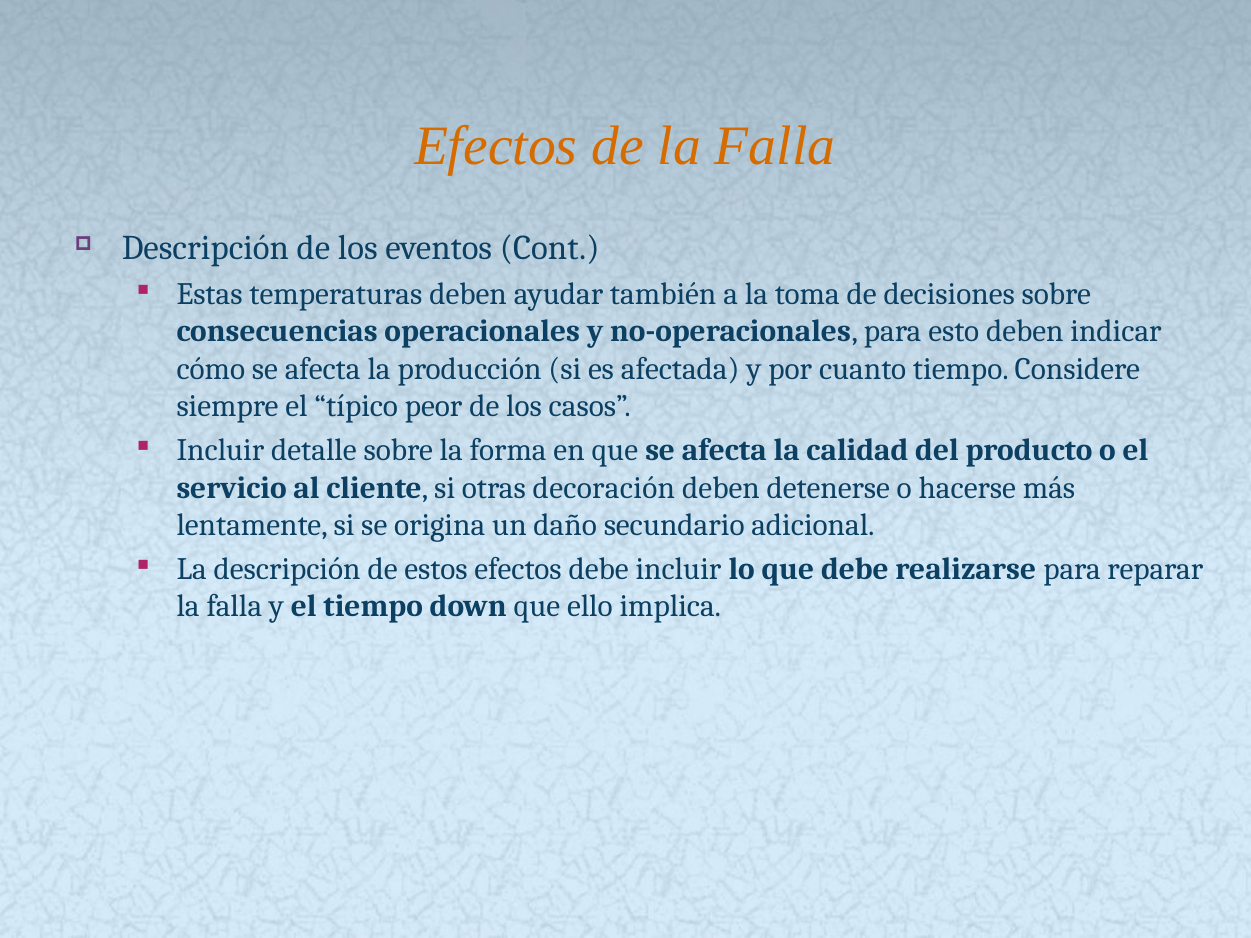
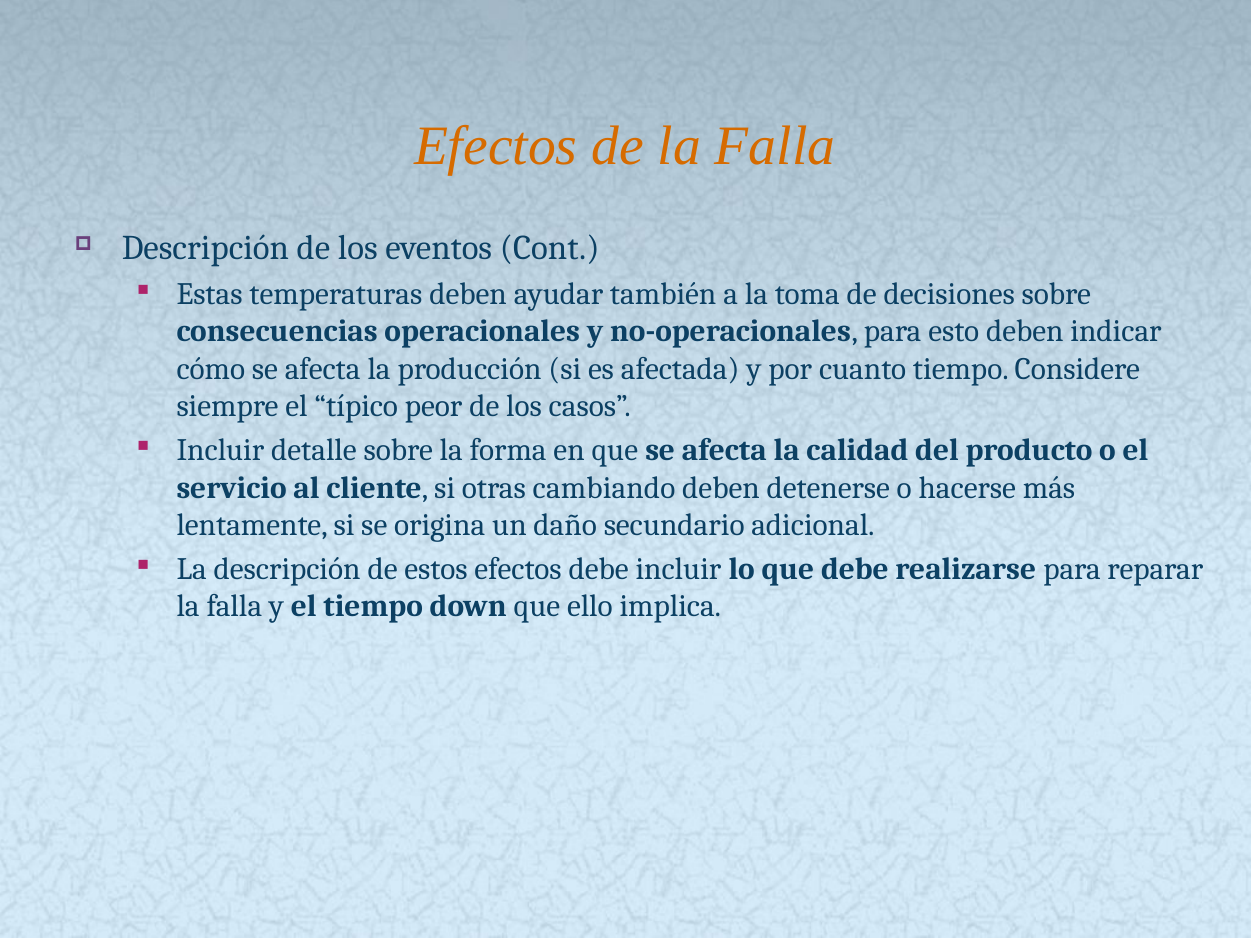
decoración: decoración -> cambiando
